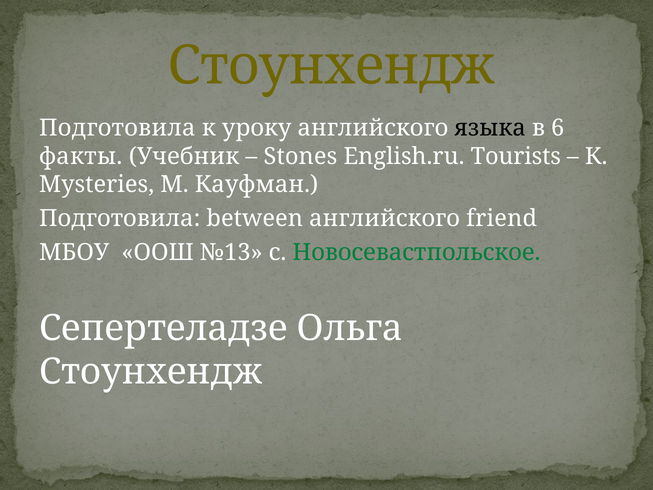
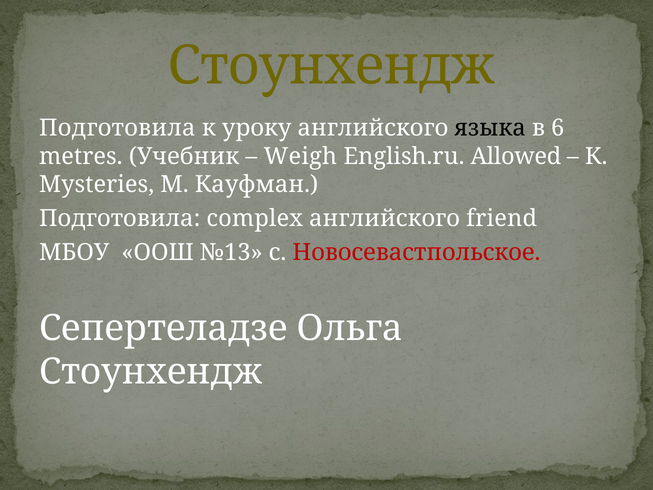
факты: факты -> metres
Stones: Stones -> Weigh
Tourists: Tourists -> Allowed
between: between -> complex
Новосевастпольское colour: green -> red
